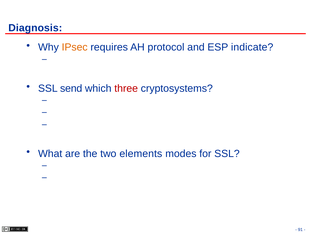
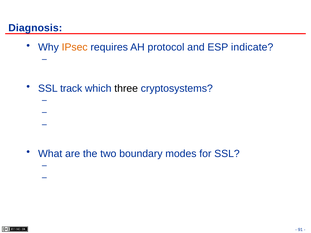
send: send -> track
three colour: red -> black
elements: elements -> boundary
